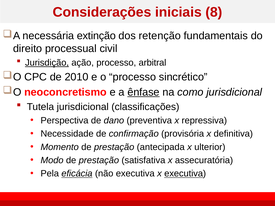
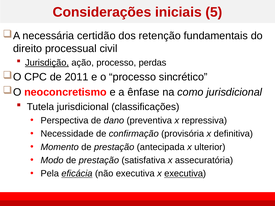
8: 8 -> 5
extinção: extinção -> certidão
arbitral: arbitral -> perdas
2010: 2010 -> 2011
ênfase underline: present -> none
